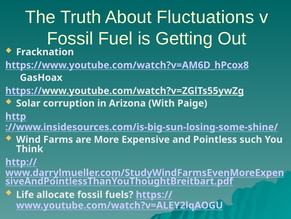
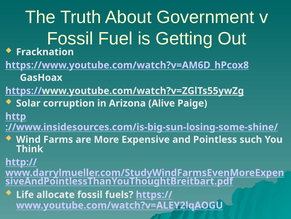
Fluctuations: Fluctuations -> Government
With: With -> Alive
